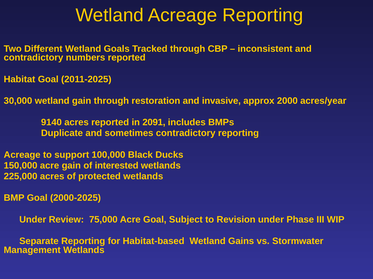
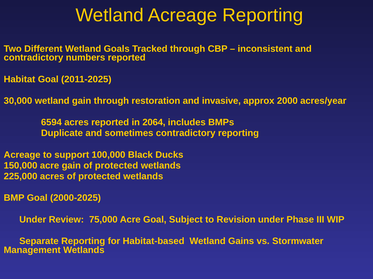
9140: 9140 -> 6594
2091: 2091 -> 2064
gain of interested: interested -> protected
